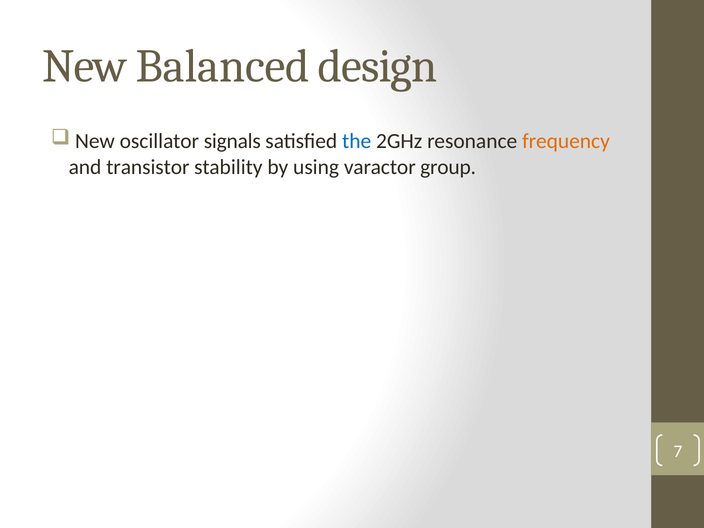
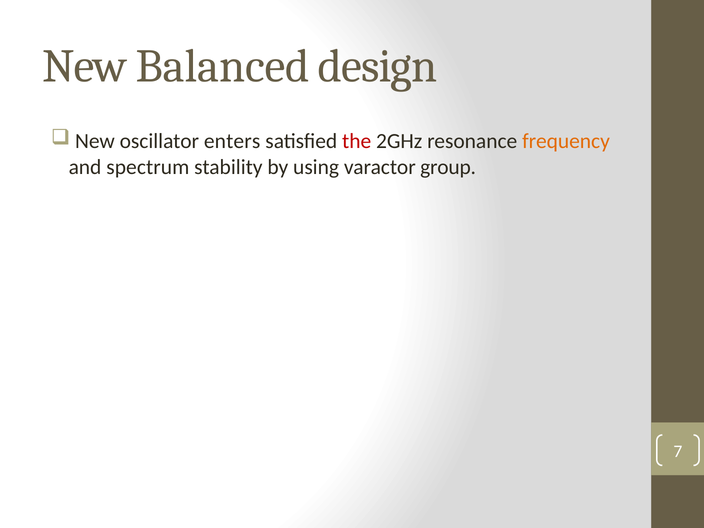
signals: signals -> enters
the colour: blue -> red
transistor: transistor -> spectrum
